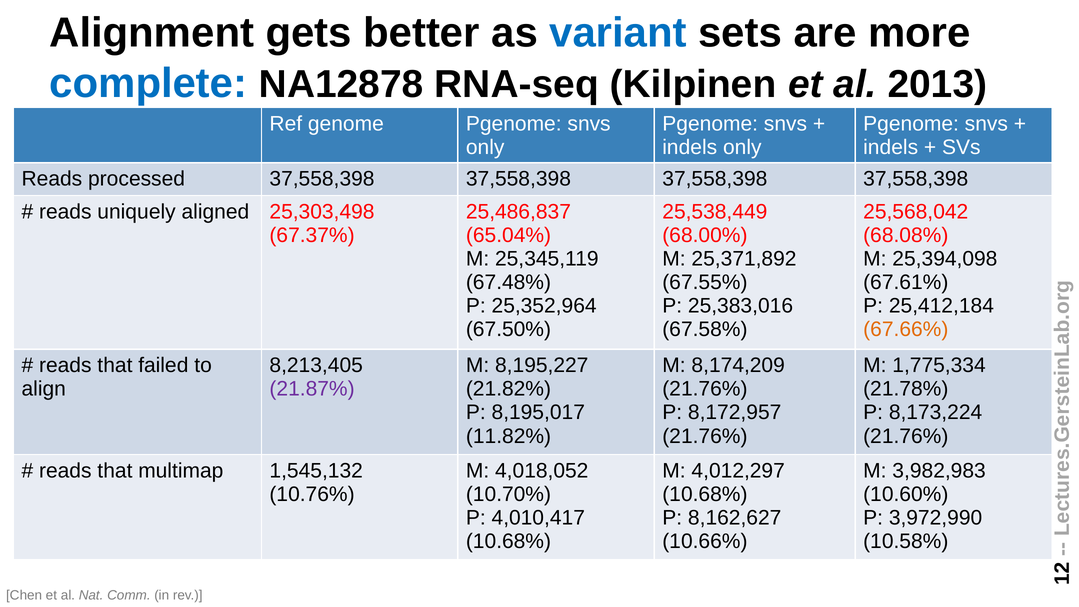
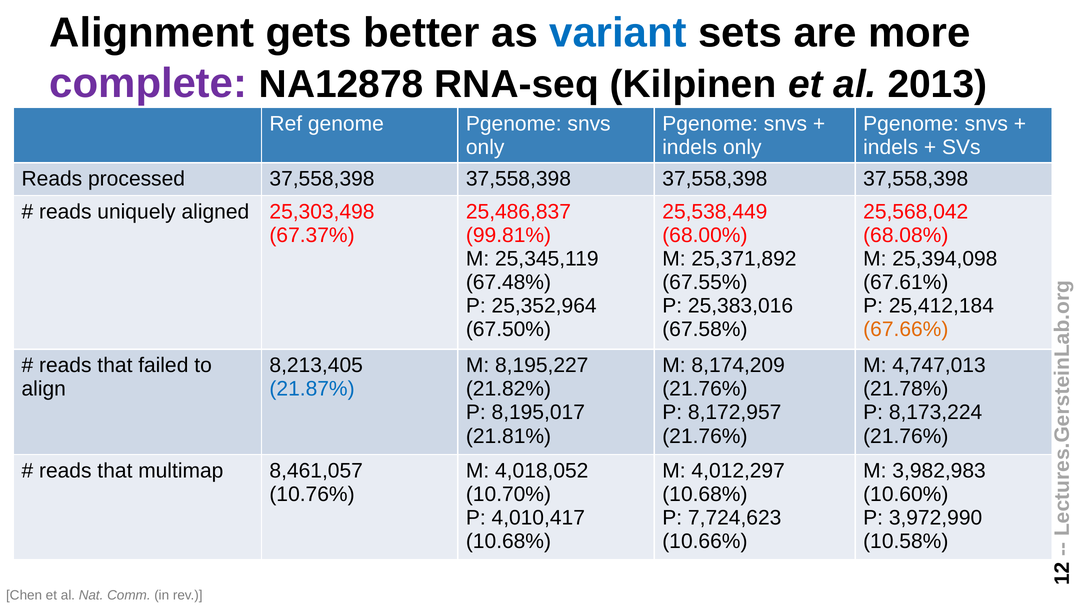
complete colour: blue -> purple
65.04%: 65.04% -> 99.81%
1,775,334: 1,775,334 -> 4,747,013
21.87% colour: purple -> blue
11.82%: 11.82% -> 21.81%
1,545,132: 1,545,132 -> 8,461,057
8,162,627: 8,162,627 -> 7,724,623
